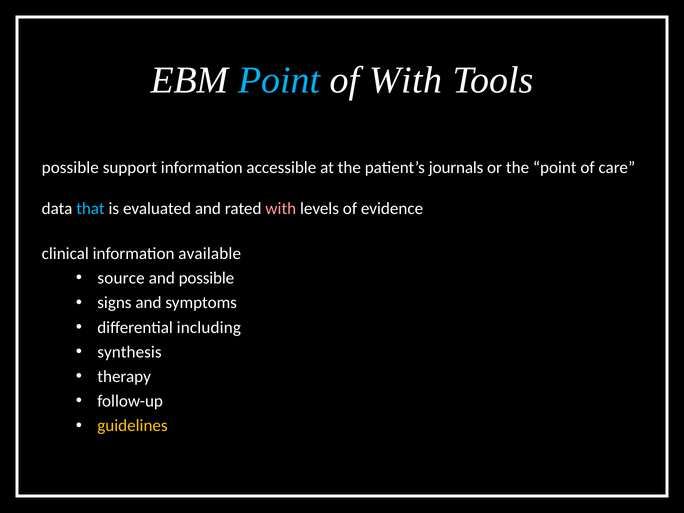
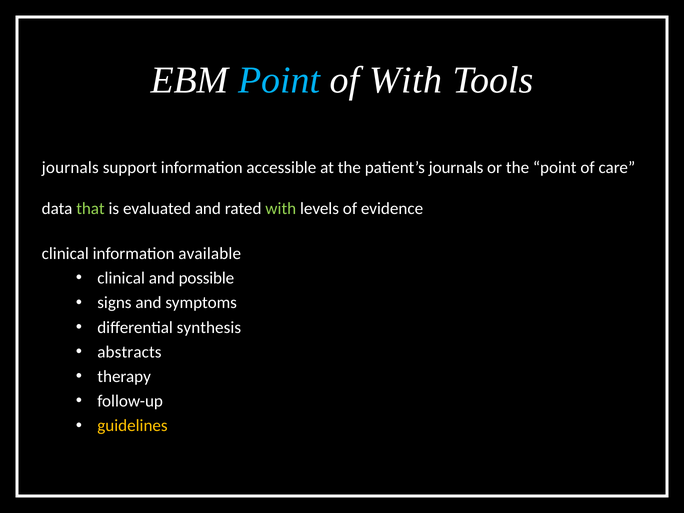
possible at (70, 167): possible -> journals
that colour: light blue -> light green
with at (281, 208) colour: pink -> light green
source at (121, 278): source -> clinical
including: including -> synthesis
synthesis: synthesis -> abstracts
